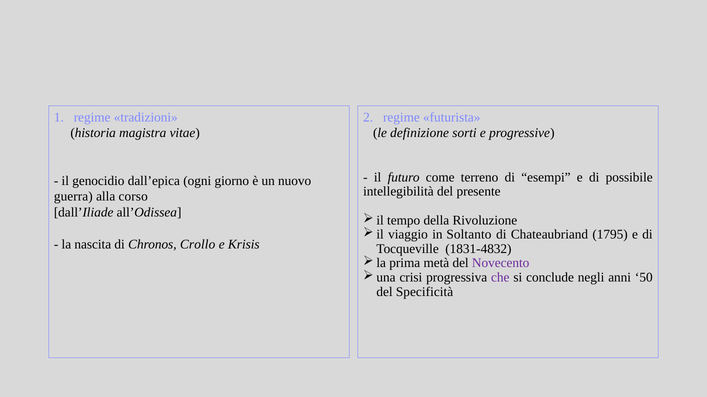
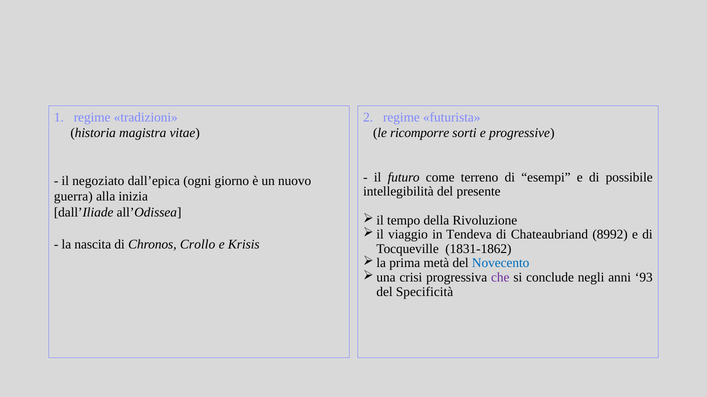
definizione: definizione -> ricomporre
genocidio: genocidio -> negoziato
corso: corso -> inizia
Soltanto: Soltanto -> Tendeva
1795: 1795 -> 8992
1831-4832: 1831-4832 -> 1831-1862
Novecento colour: purple -> blue
50: 50 -> 93
